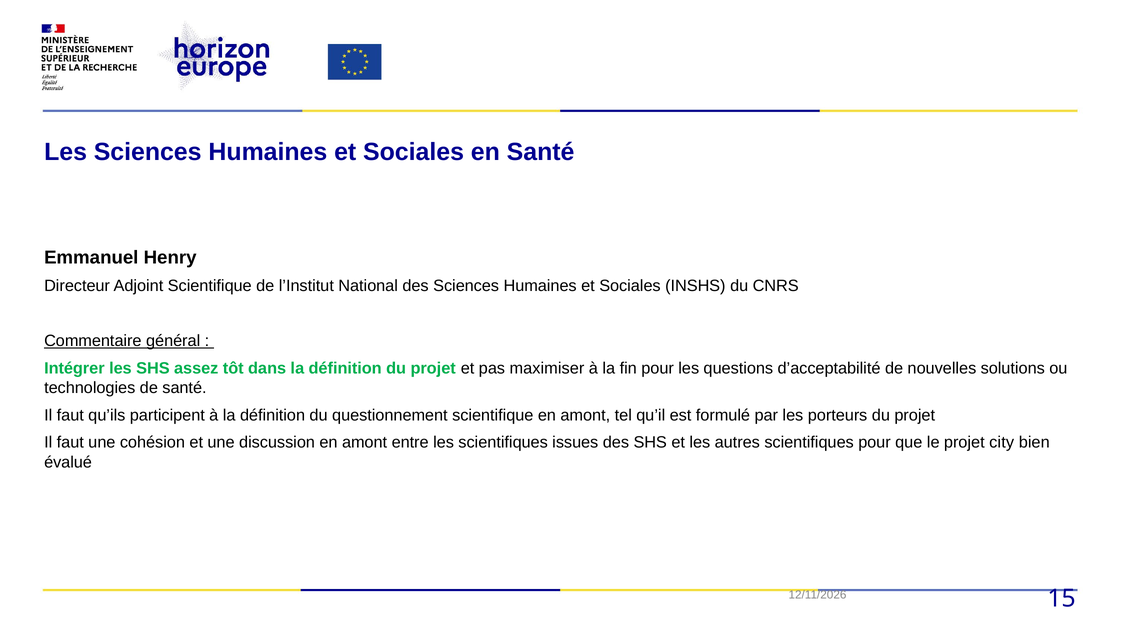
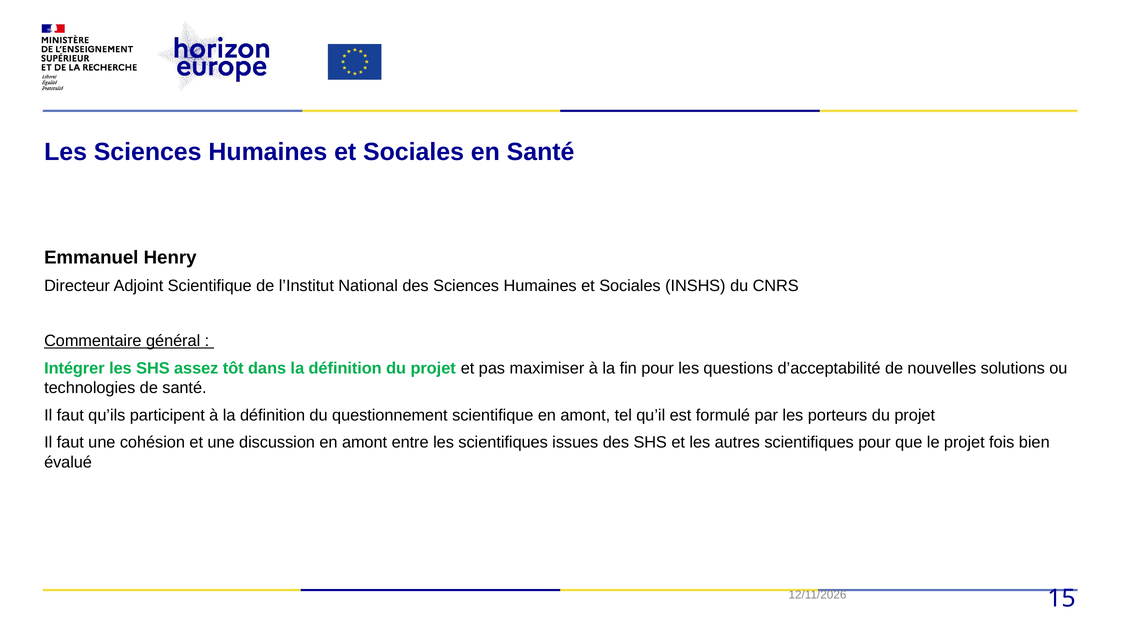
city: city -> fois
